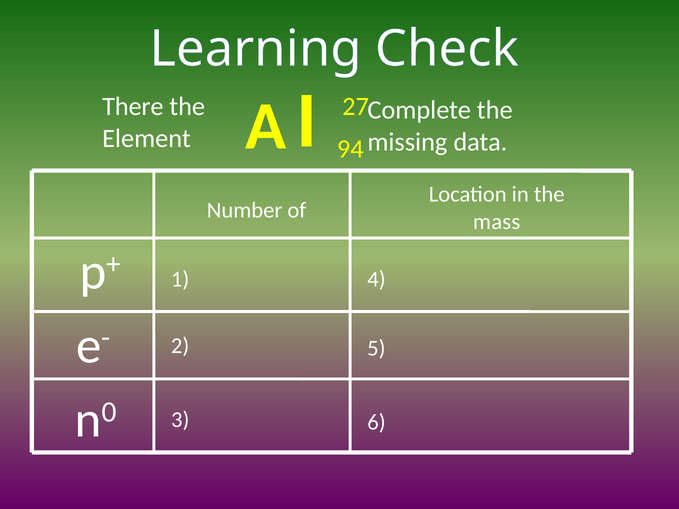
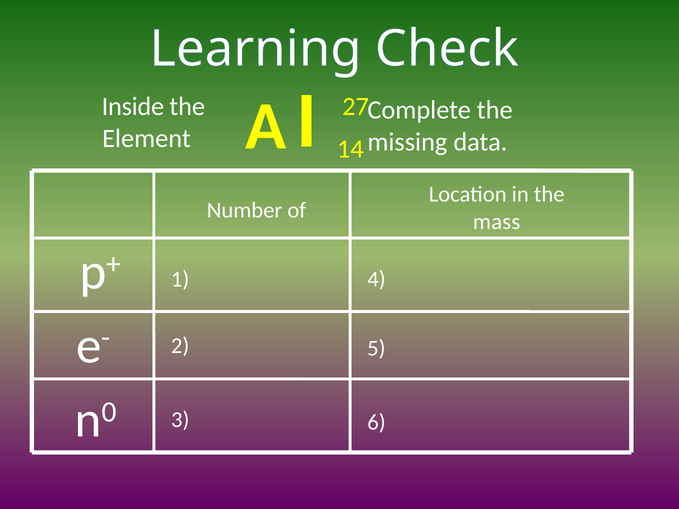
There: There -> Inside
94: 94 -> 14
